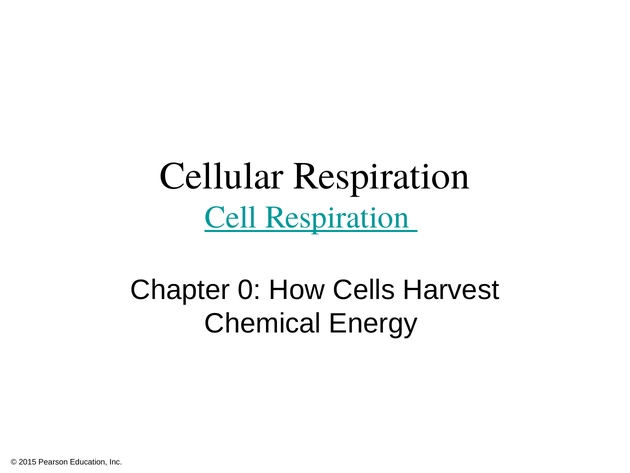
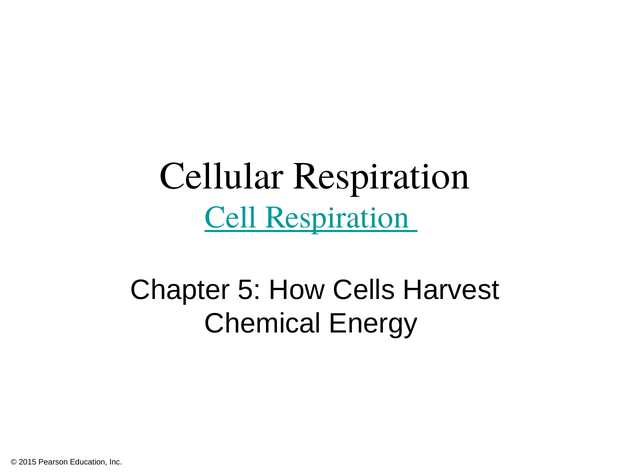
0: 0 -> 5
